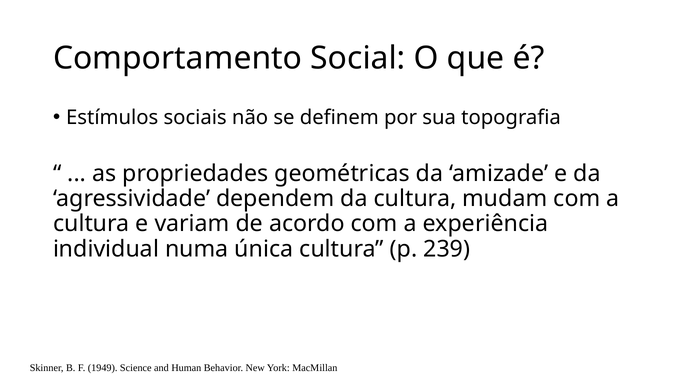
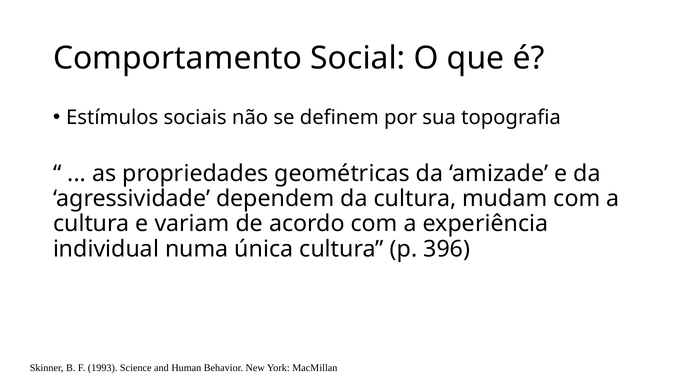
239: 239 -> 396
1949: 1949 -> 1993
